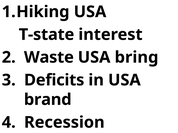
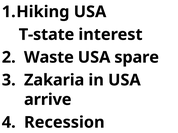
bring: bring -> spare
Deficits: Deficits -> Zakaria
brand: brand -> arrive
